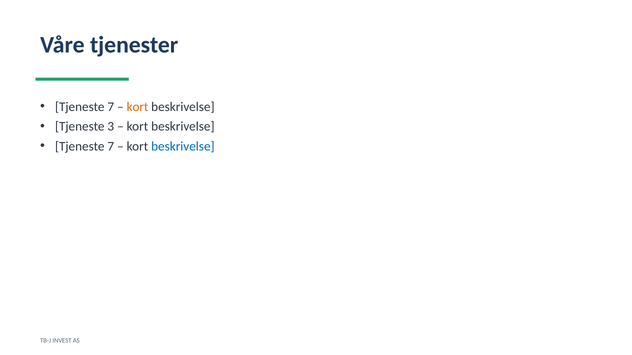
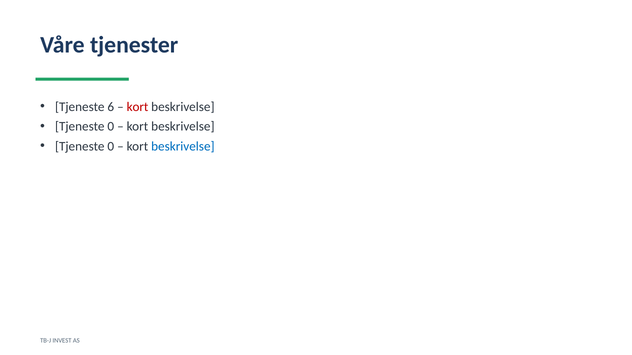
7 at (111, 107): 7 -> 6
kort at (137, 107) colour: orange -> red
3 at (111, 127): 3 -> 0
7 at (111, 147): 7 -> 0
